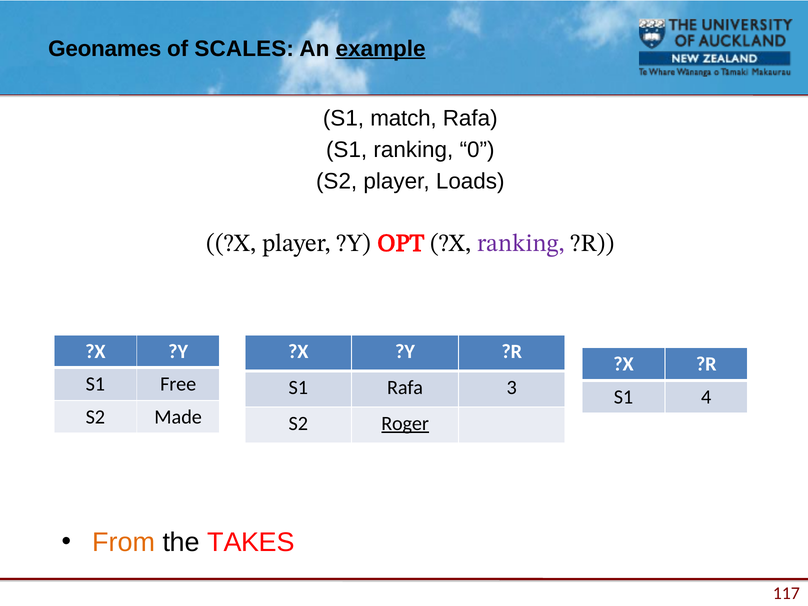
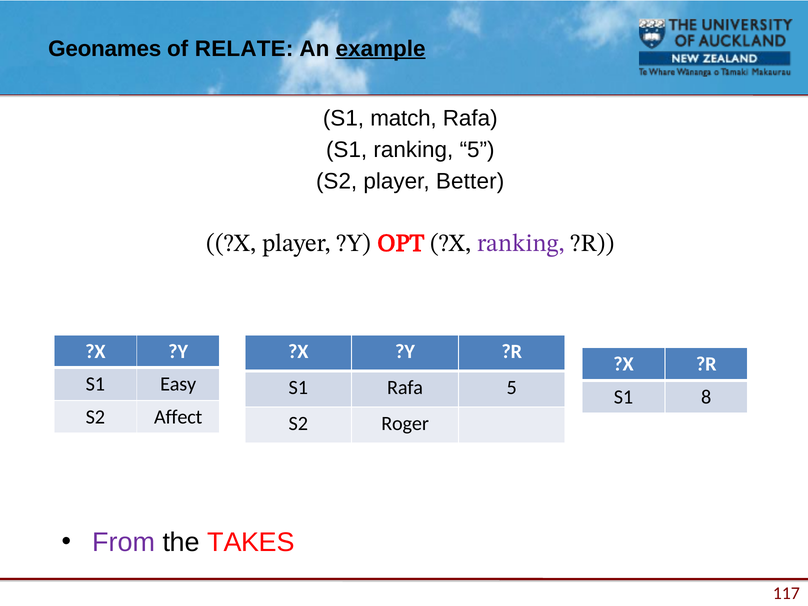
SCALES: SCALES -> RELATE
ranking 0: 0 -> 5
Loads: Loads -> Better
Free: Free -> Easy
Rafa 3: 3 -> 5
4: 4 -> 8
Made: Made -> Affect
Roger underline: present -> none
From colour: orange -> purple
